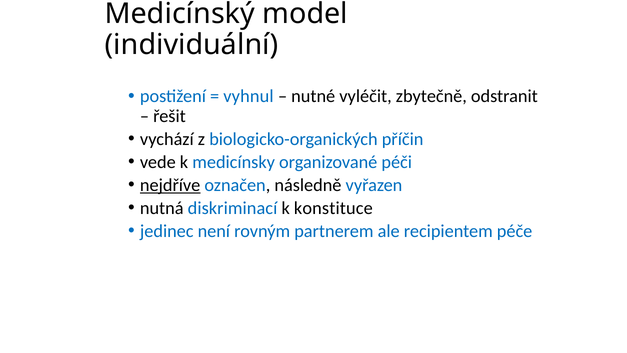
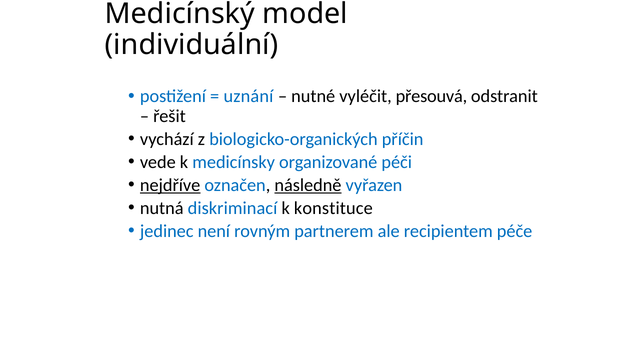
vyhnul: vyhnul -> uznání
zbytečně: zbytečně -> přesouvá
následně underline: none -> present
